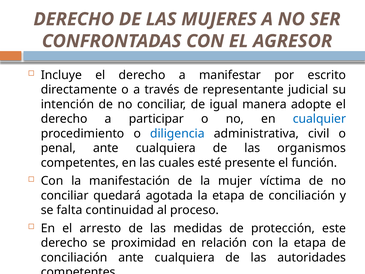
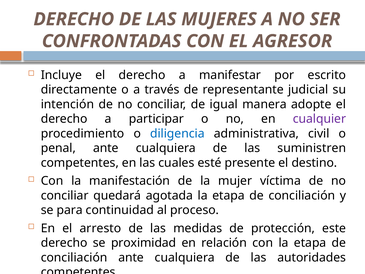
cualquier colour: blue -> purple
organismos: organismos -> suministren
función: función -> destino
falta: falta -> para
